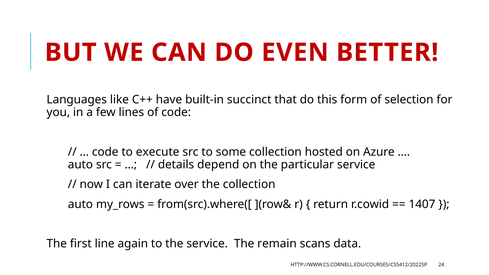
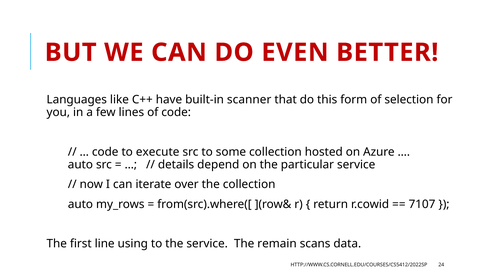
succinct: succinct -> scanner
1407: 1407 -> 7107
again: again -> using
